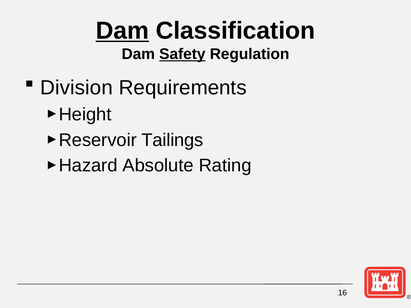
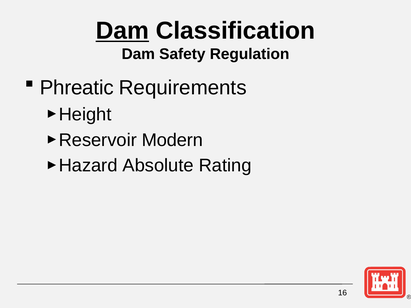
Safety underline: present -> none
Division: Division -> Phreatic
Tailings: Tailings -> Modern
